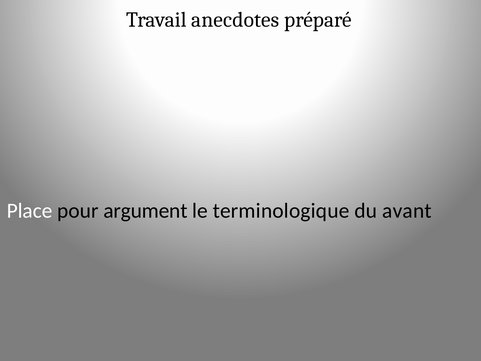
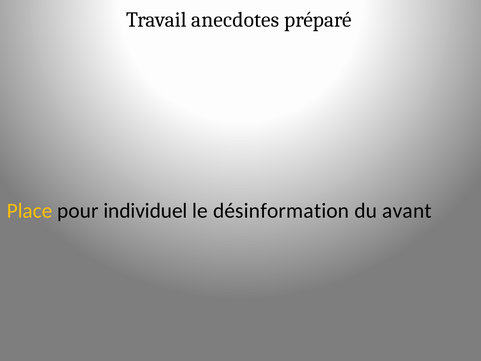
Place colour: white -> yellow
argument: argument -> individuel
terminologique: terminologique -> désinformation
